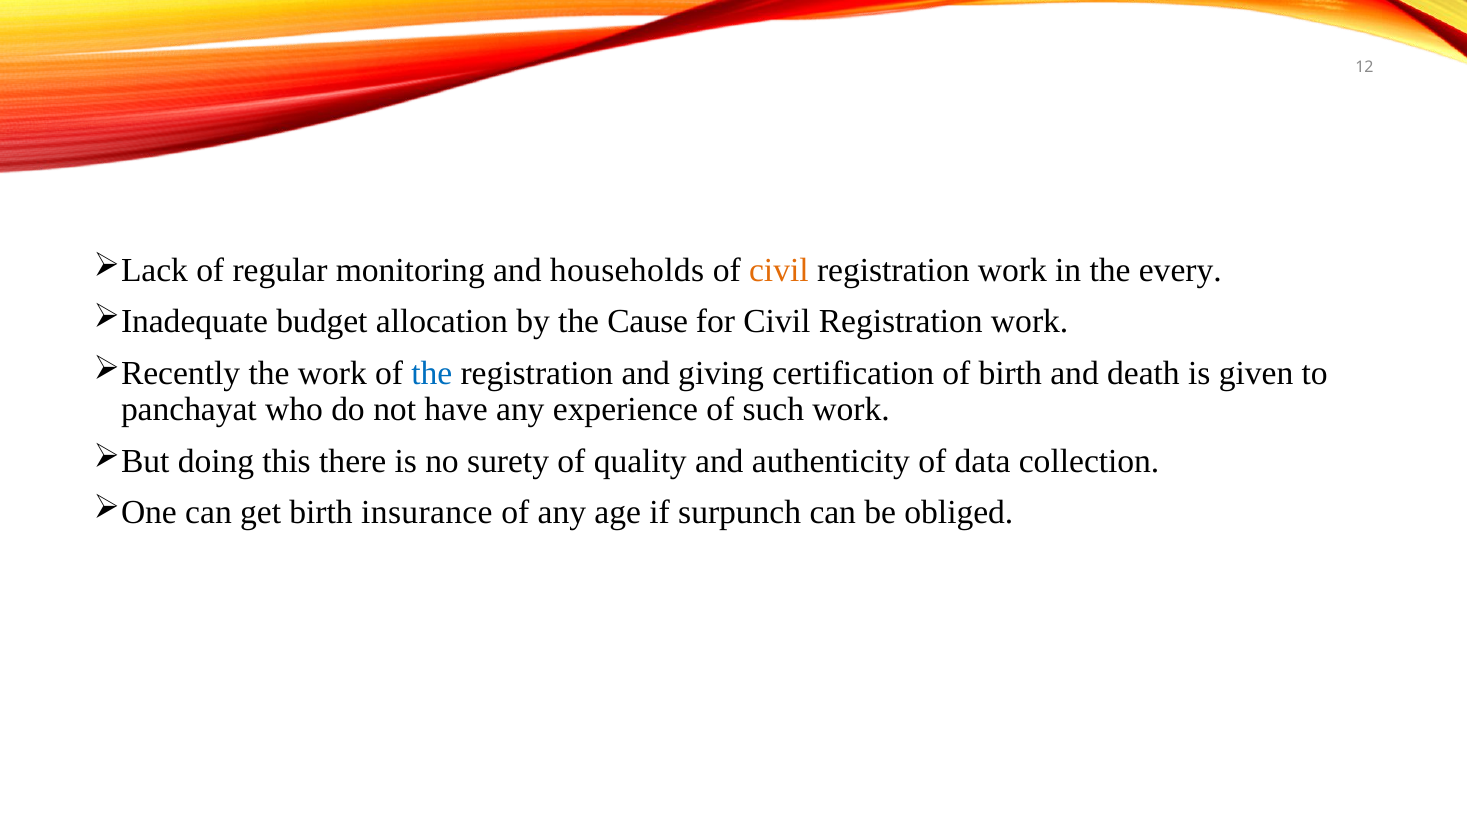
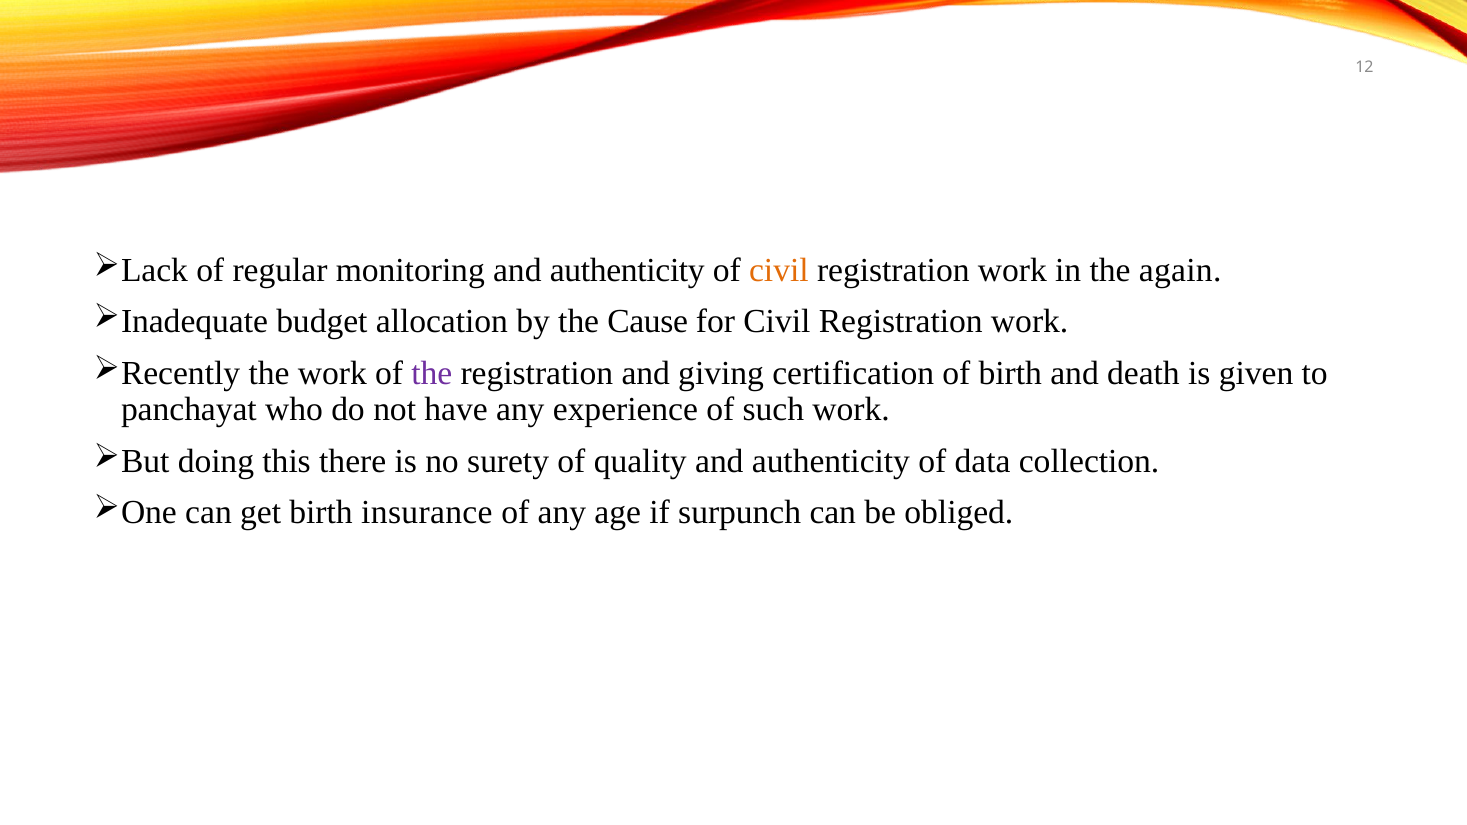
monitoring and households: households -> authenticity
every: every -> again
the at (432, 373) colour: blue -> purple
